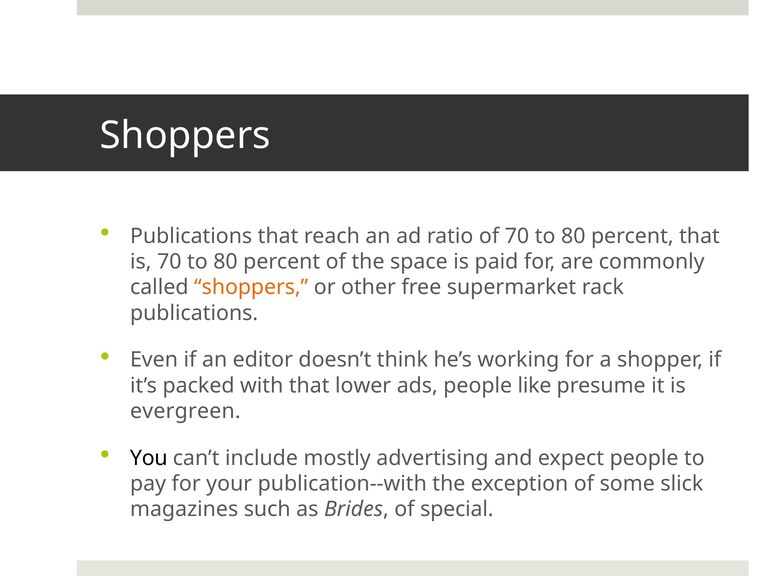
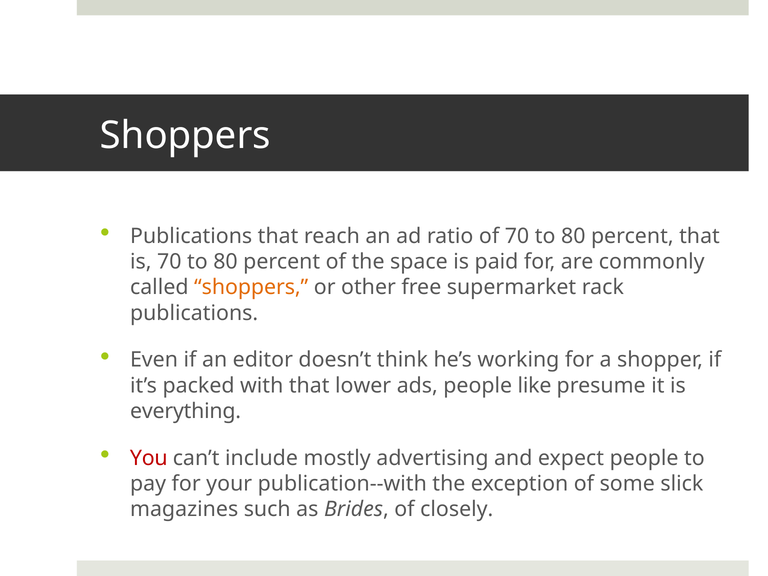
evergreen: evergreen -> everything
You colour: black -> red
special: special -> closely
